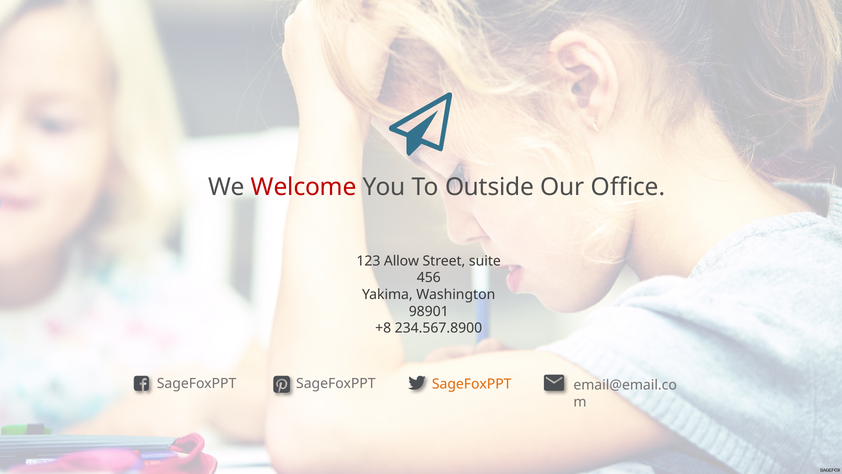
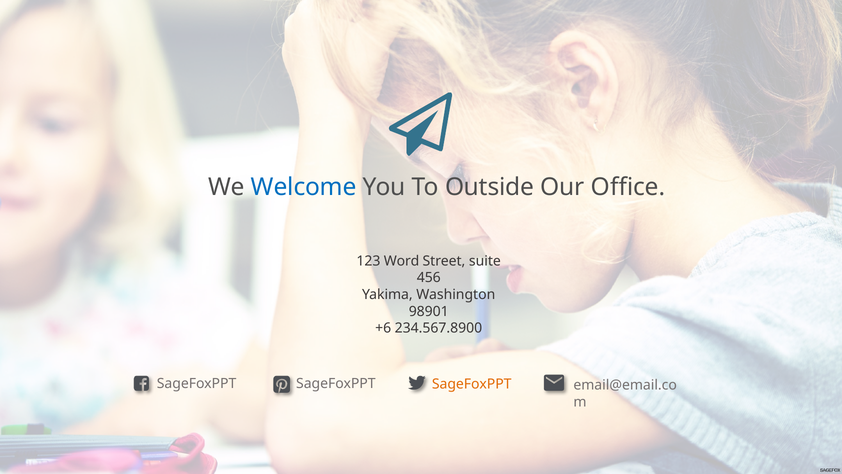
Welcome colour: red -> blue
Allow: Allow -> Word
+8: +8 -> +6
